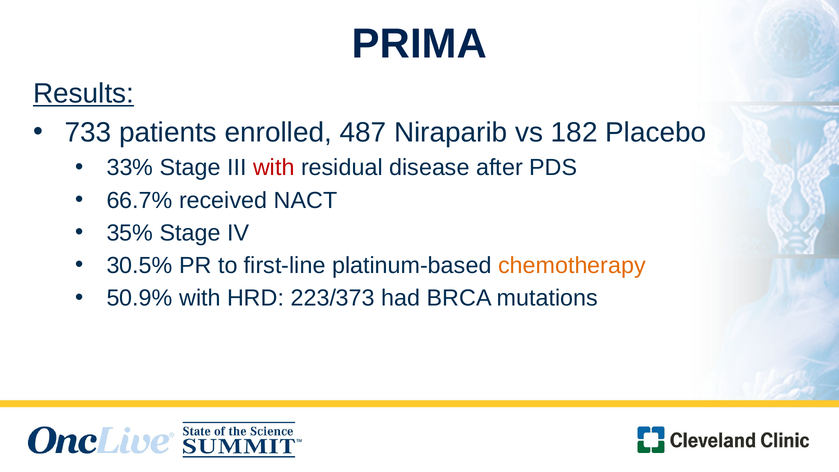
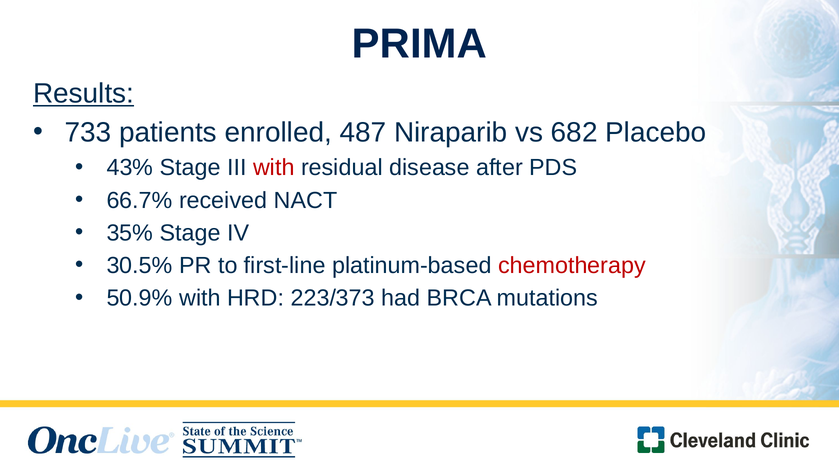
182: 182 -> 682
33%: 33% -> 43%
chemotherapy colour: orange -> red
